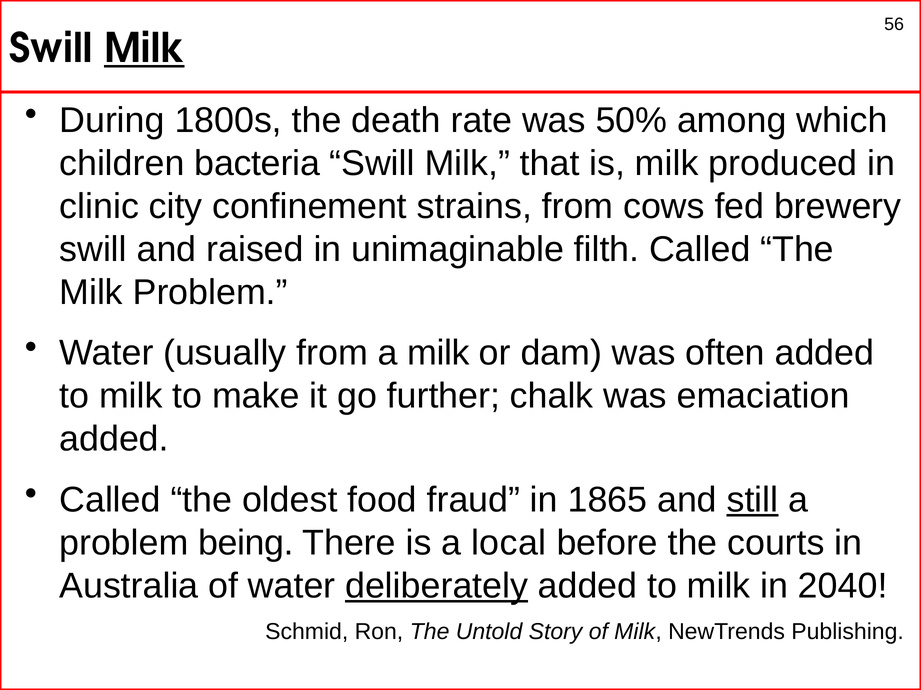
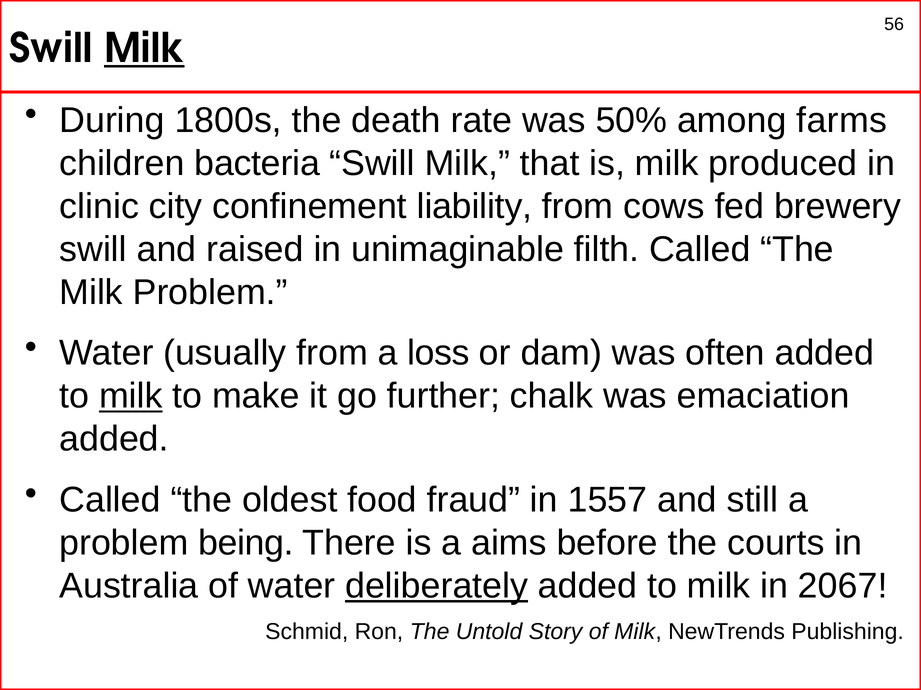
which: which -> farms
strains: strains -> liability
a milk: milk -> loss
milk at (131, 396) underline: none -> present
1865: 1865 -> 1557
still underline: present -> none
local: local -> aims
2040: 2040 -> 2067
